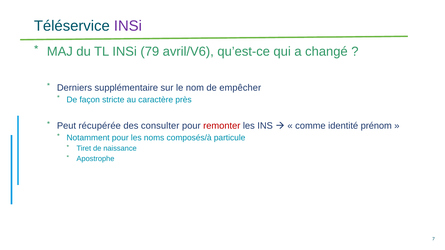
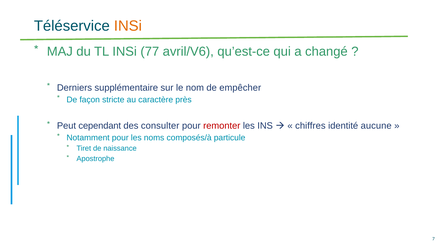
INSi at (128, 26) colour: purple -> orange
79: 79 -> 77
récupérée: récupérée -> cependant
comme: comme -> chiffres
prénom: prénom -> aucune
